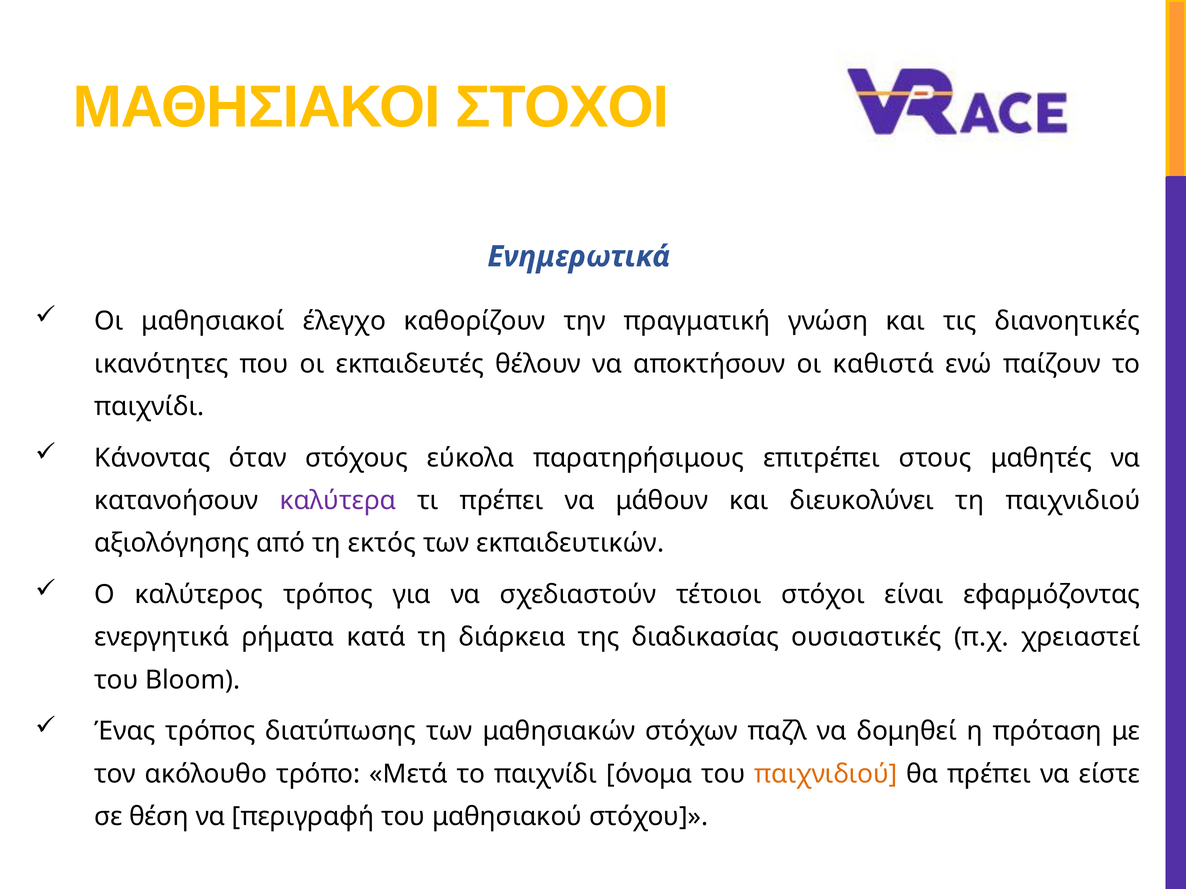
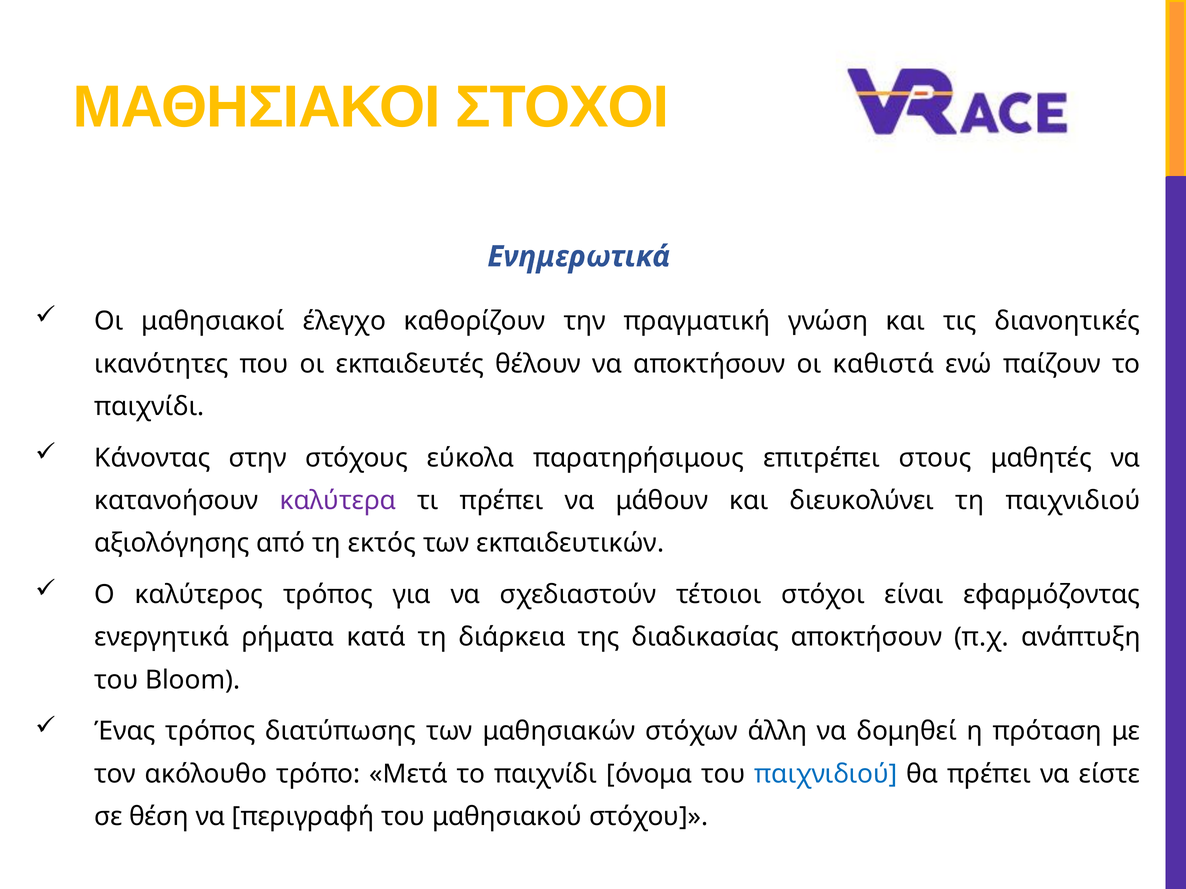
όταν: όταν -> στην
διαδικασίας ουσιαστικές: ουσιαστικές -> αποκτήσουν
χρειαστεί: χρειαστεί -> ανάπτυξη
παζλ: παζλ -> άλλη
παιχνιδιού at (826, 774) colour: orange -> blue
